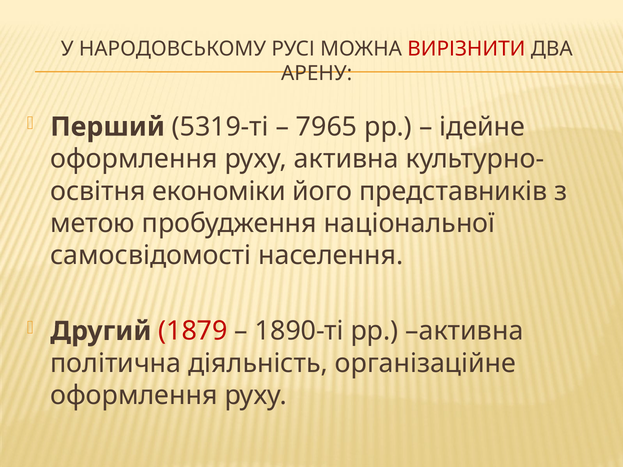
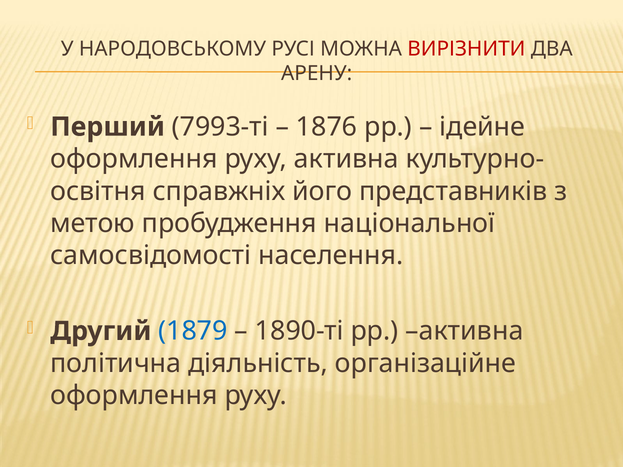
5319-ті: 5319-ті -> 7993-ті
7965: 7965 -> 1876
економіки: економіки -> справжніх
1879 colour: red -> blue
